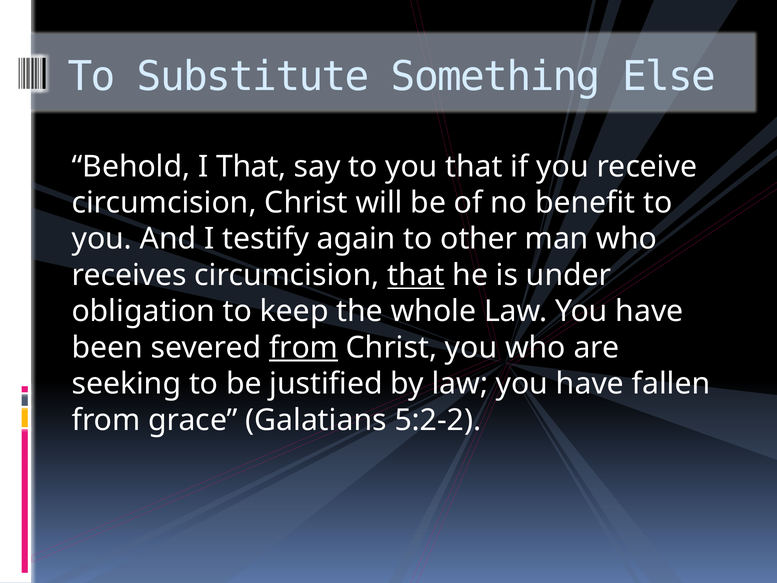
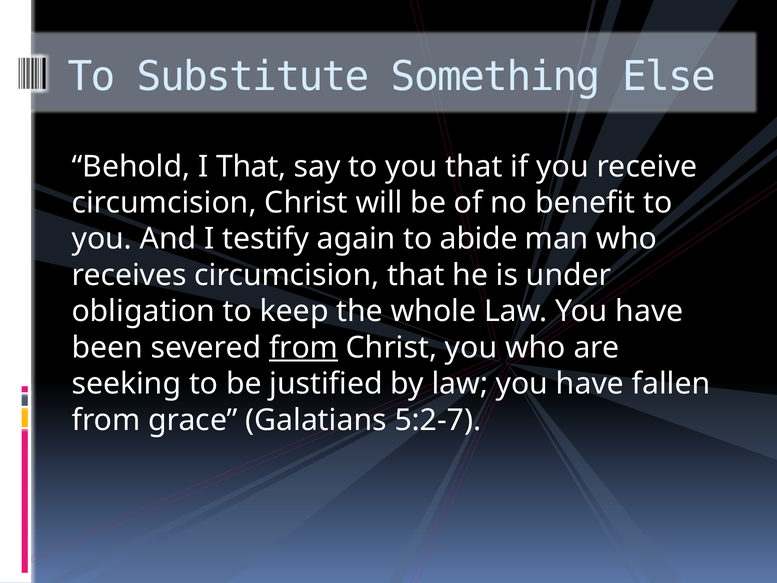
other: other -> abide
that at (416, 275) underline: present -> none
5:2-2: 5:2-2 -> 5:2-7
